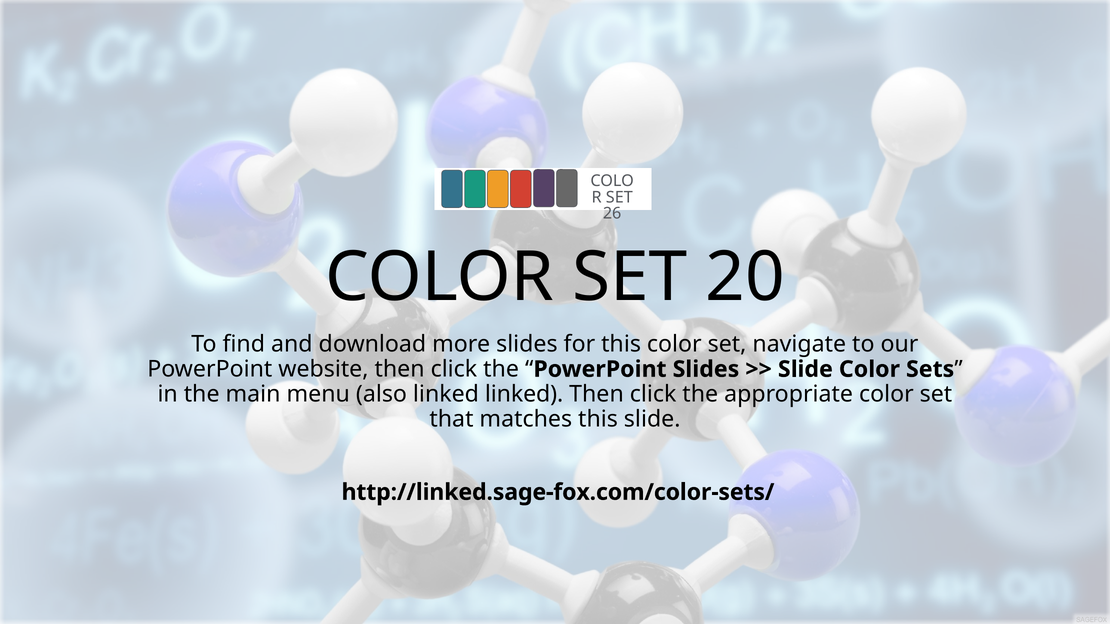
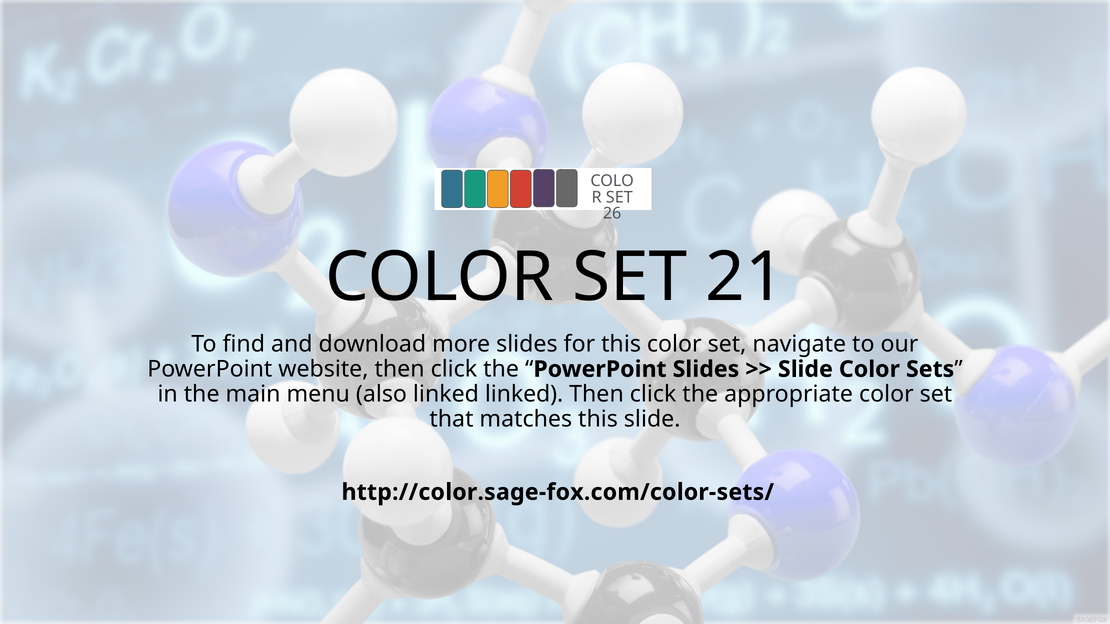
20: 20 -> 21
http://linked.sage-fox.com/color-sets/: http://linked.sage-fox.com/color-sets/ -> http://color.sage-fox.com/color-sets/
